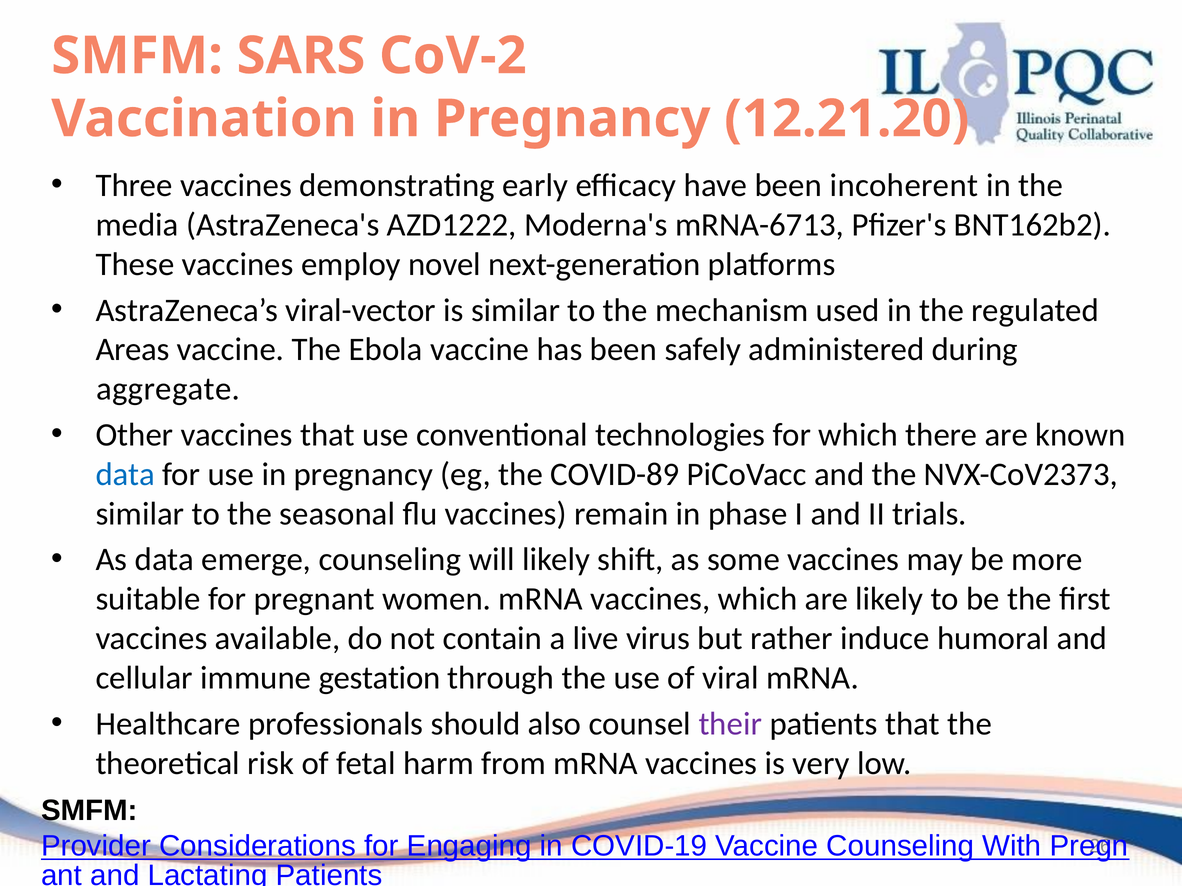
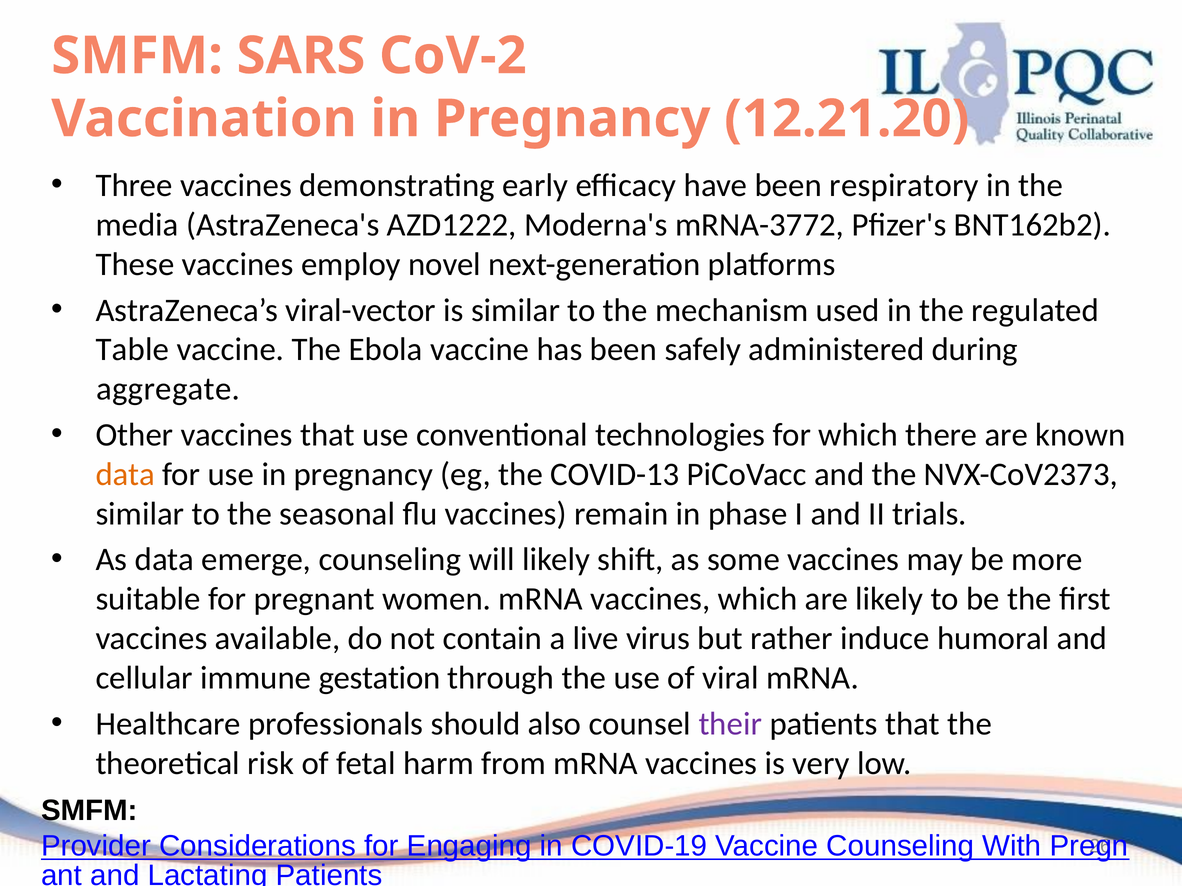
incoherent: incoherent -> respiratory
mRNA-6713: mRNA-6713 -> mRNA-3772
Areas: Areas -> Table
data at (125, 475) colour: blue -> orange
COVID-89: COVID-89 -> COVID-13
